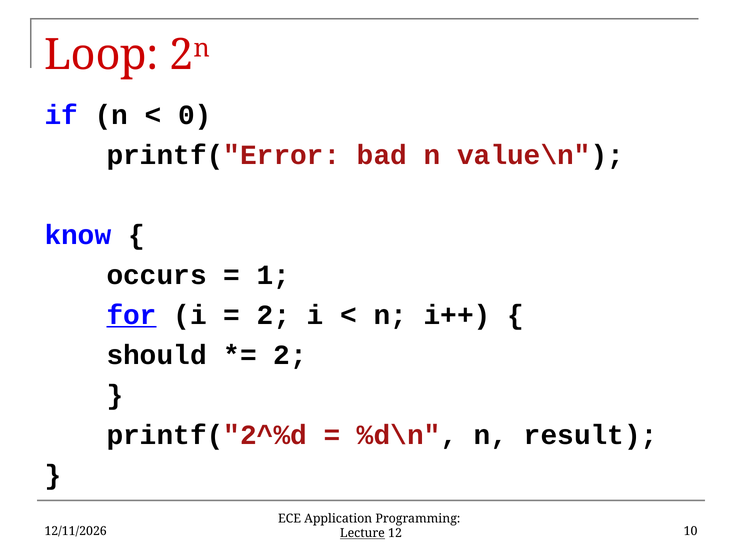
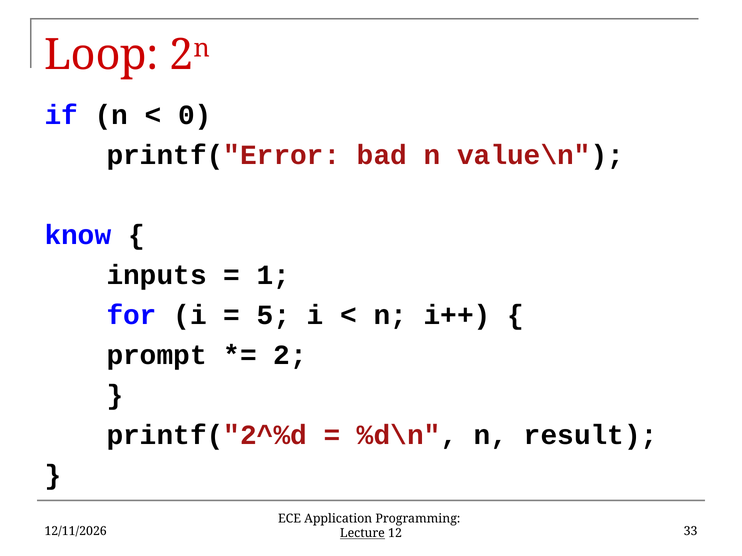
occurs: occurs -> inputs
for underline: present -> none
2 at (274, 315): 2 -> 5
should: should -> prompt
10: 10 -> 33
